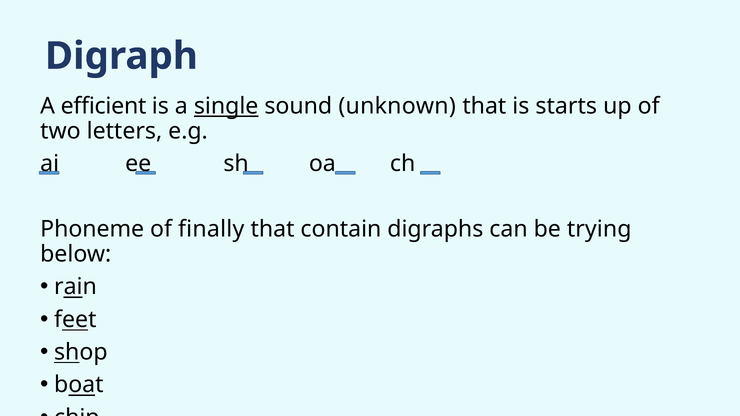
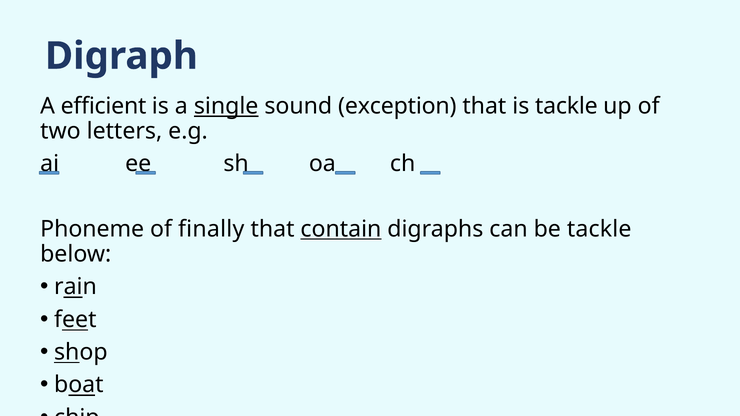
unknown: unknown -> exception
is starts: starts -> tackle
contain underline: none -> present
be trying: trying -> tackle
